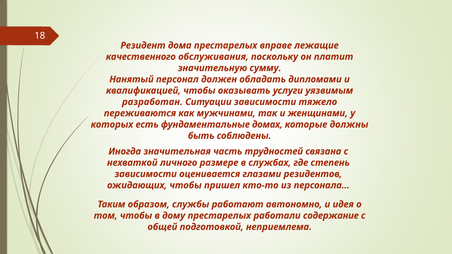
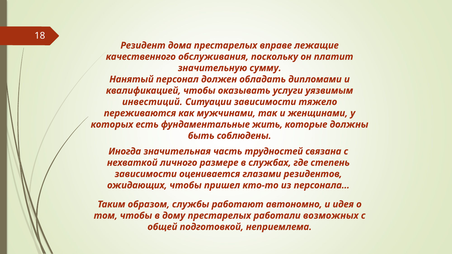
разработан: разработан -> инвестиций
домах: домах -> жить
содержание: содержание -> возможных
